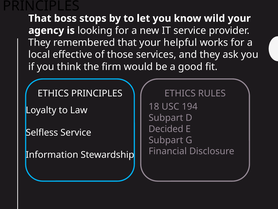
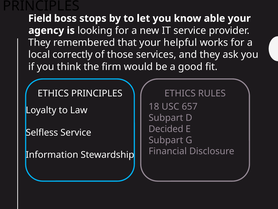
That at (40, 18): That -> Field
wild: wild -> able
effective: effective -> correctly
194: 194 -> 657
